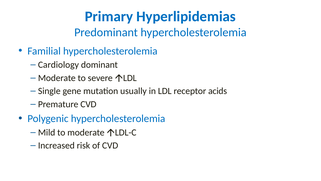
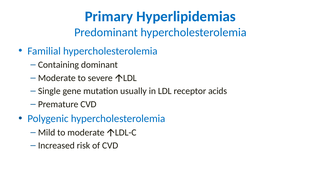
Cardiology: Cardiology -> Containing
